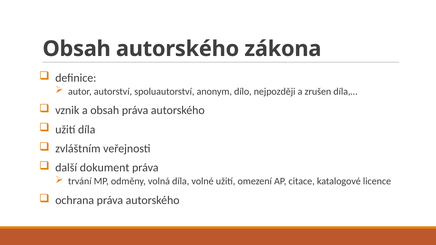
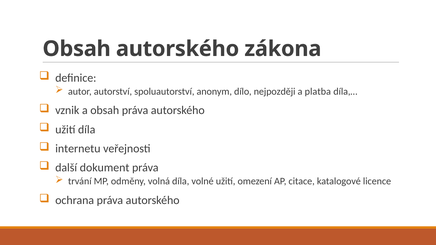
zrušen: zrušen -> platba
zvláštním: zvláštním -> internetu
